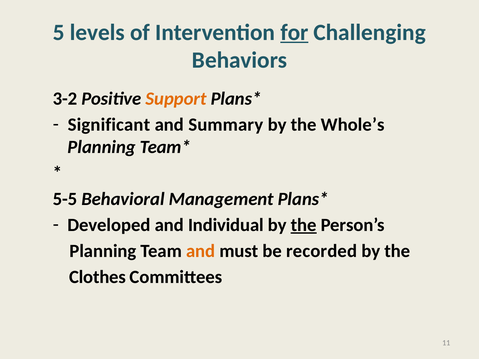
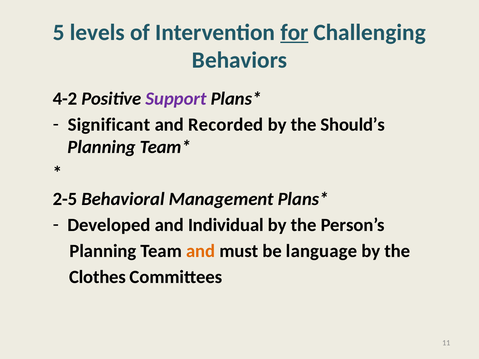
3-2: 3-2 -> 4-2
Support colour: orange -> purple
Summary: Summary -> Recorded
Whole’s: Whole’s -> Should’s
5-5: 5-5 -> 2-5
the at (304, 225) underline: present -> none
recorded: recorded -> language
